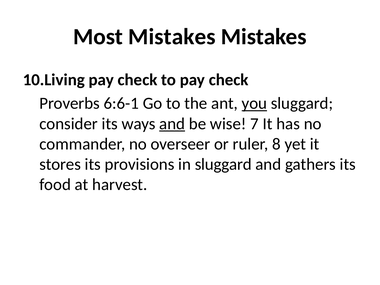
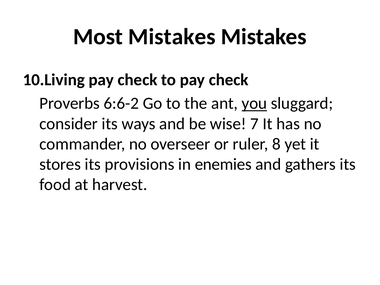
6:6-1: 6:6-1 -> 6:6-2
and at (172, 124) underline: present -> none
in sluggard: sluggard -> enemies
